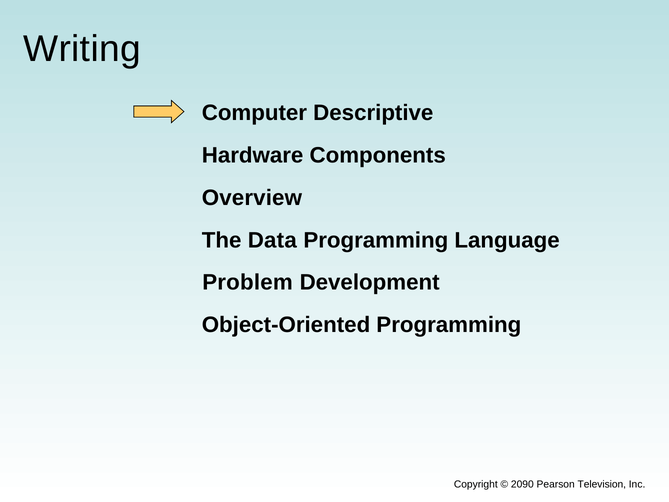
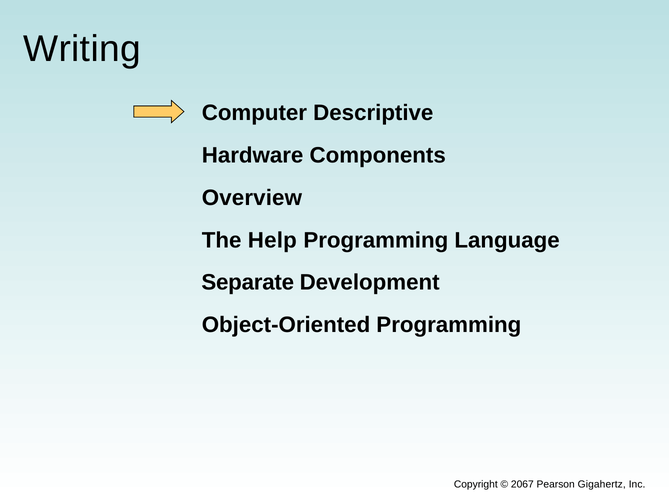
Data: Data -> Help
Problem: Problem -> Separate
2090: 2090 -> 2067
Television: Television -> Gigahertz
